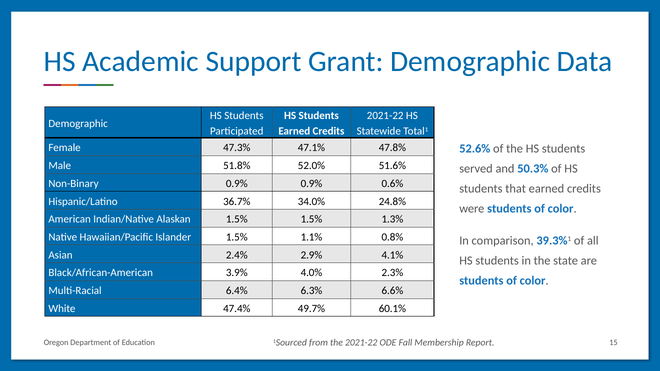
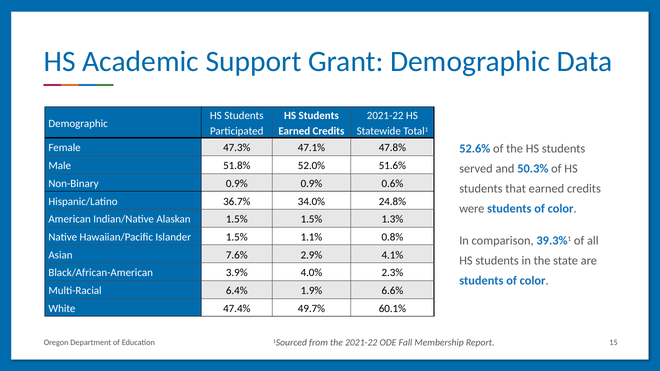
2.4%: 2.4% -> 7.6%
6.3%: 6.3% -> 1.9%
